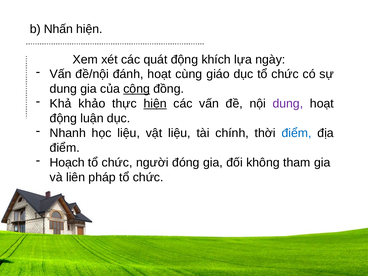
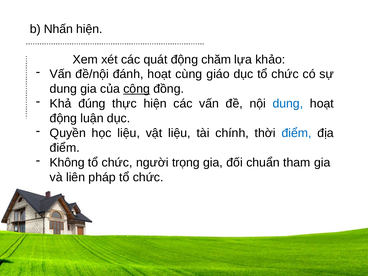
khích: khích -> chăm
ngày: ngày -> khảo
khảo: khảo -> đúng
hiện at (155, 104) underline: present -> none
dung at (288, 104) colour: purple -> blue
Nhanh: Nhanh -> Quyền
Hoạch: Hoạch -> Không
đóng: đóng -> trọng
không: không -> chuẩn
